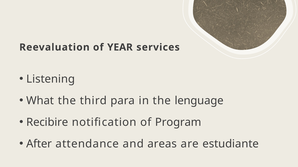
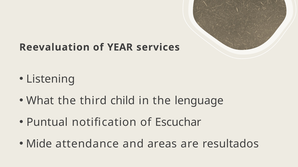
para: para -> child
Recibire: Recibire -> Puntual
Program: Program -> Escuchar
After: After -> Mide
estudiante: estudiante -> resultados
